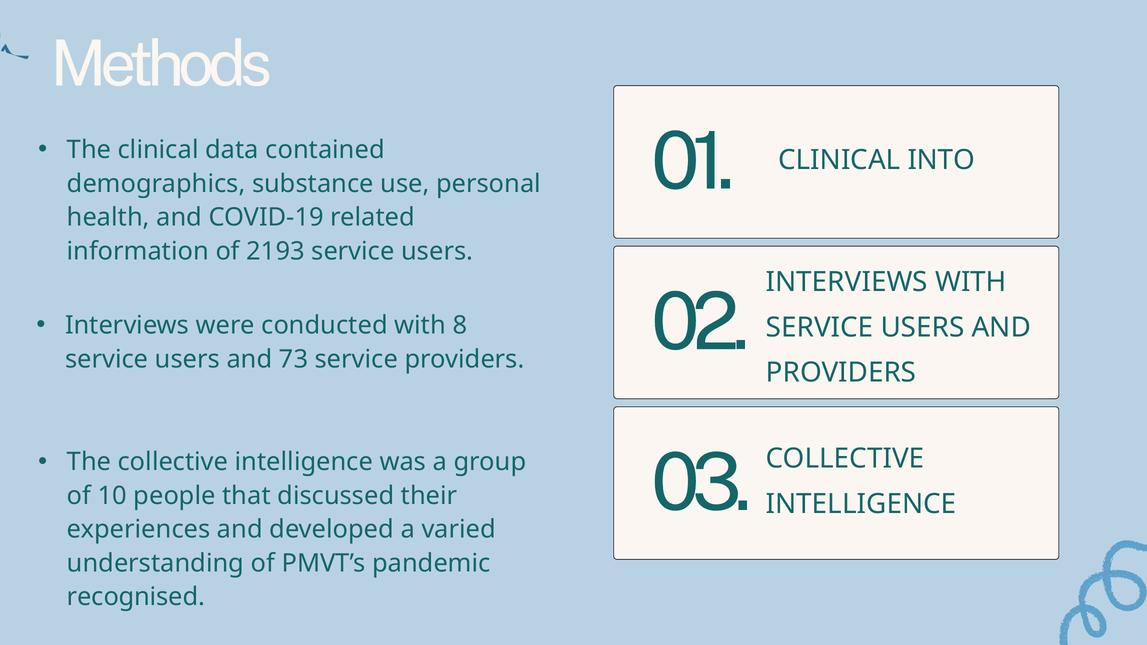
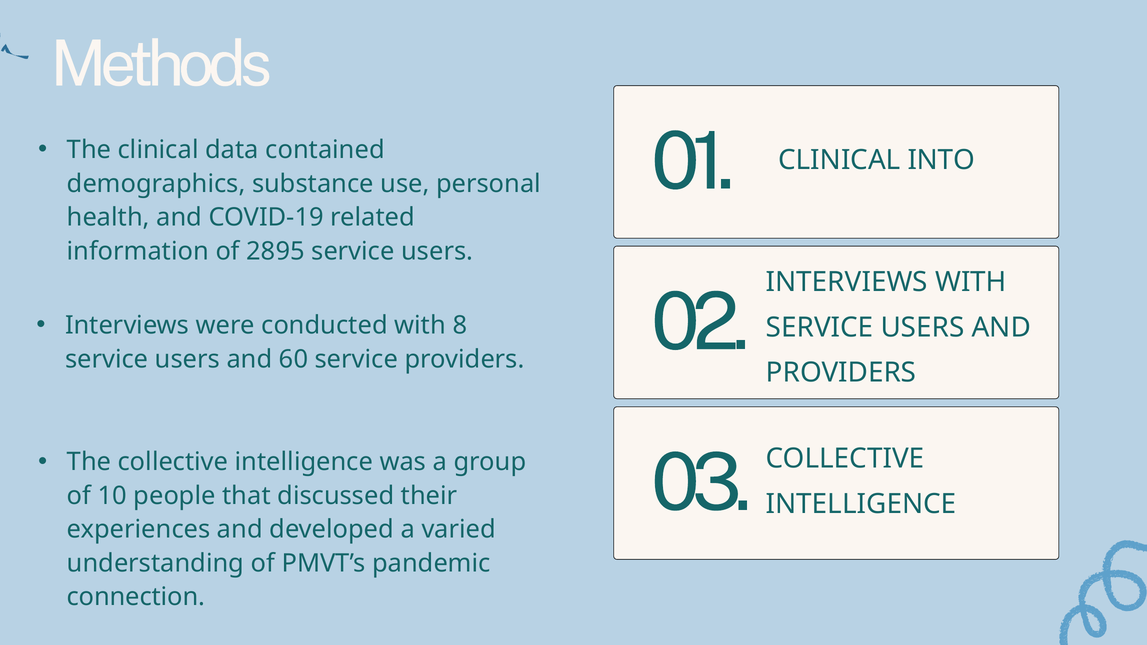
2193: 2193 -> 2895
73: 73 -> 60
recognised: recognised -> connection
